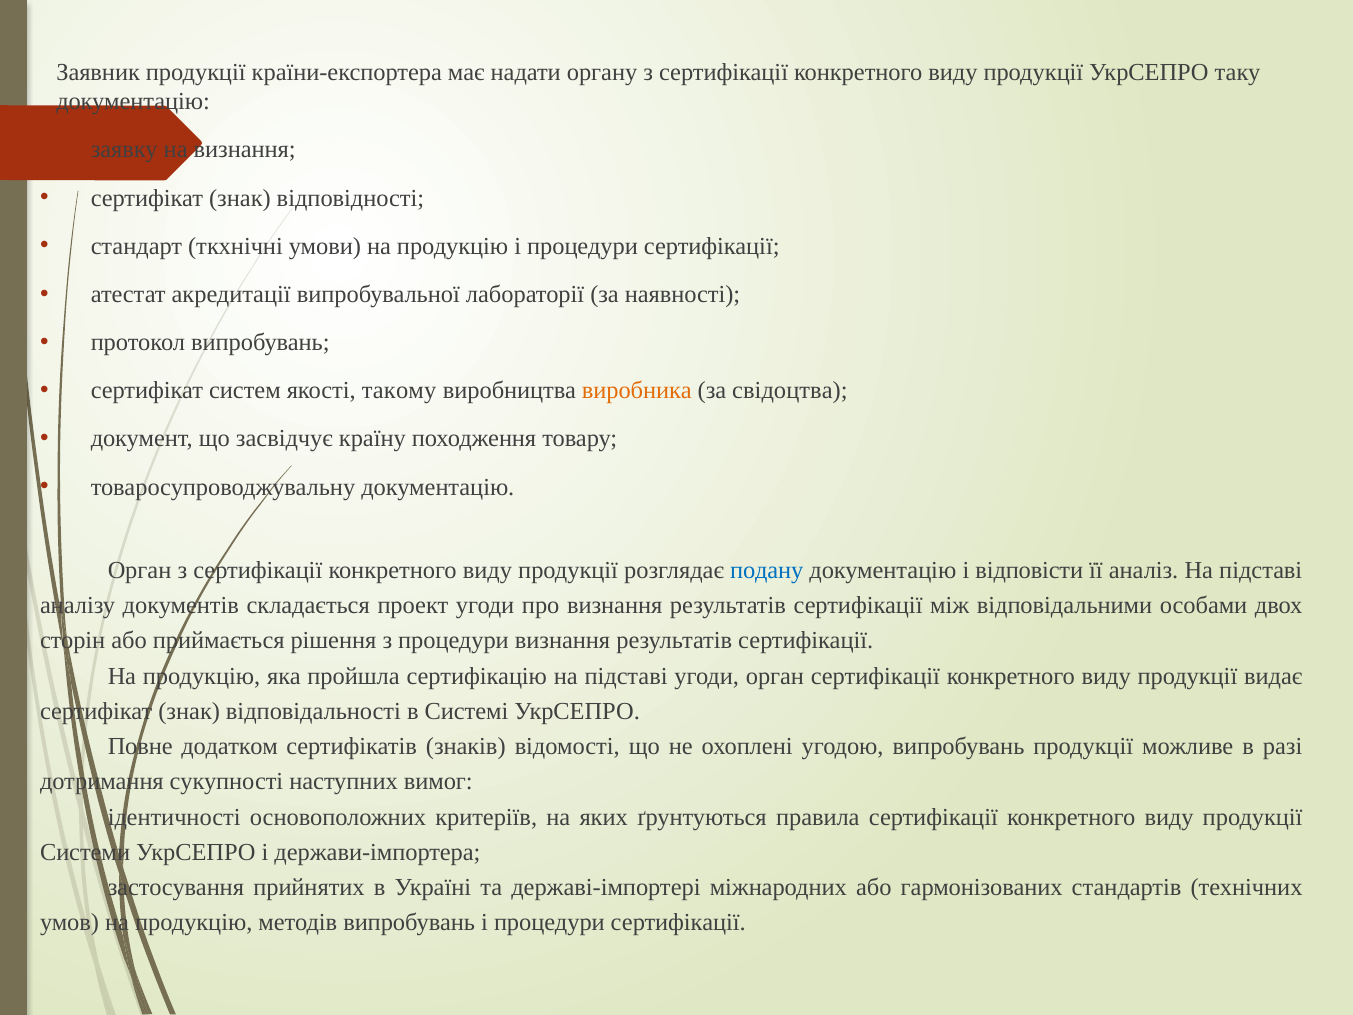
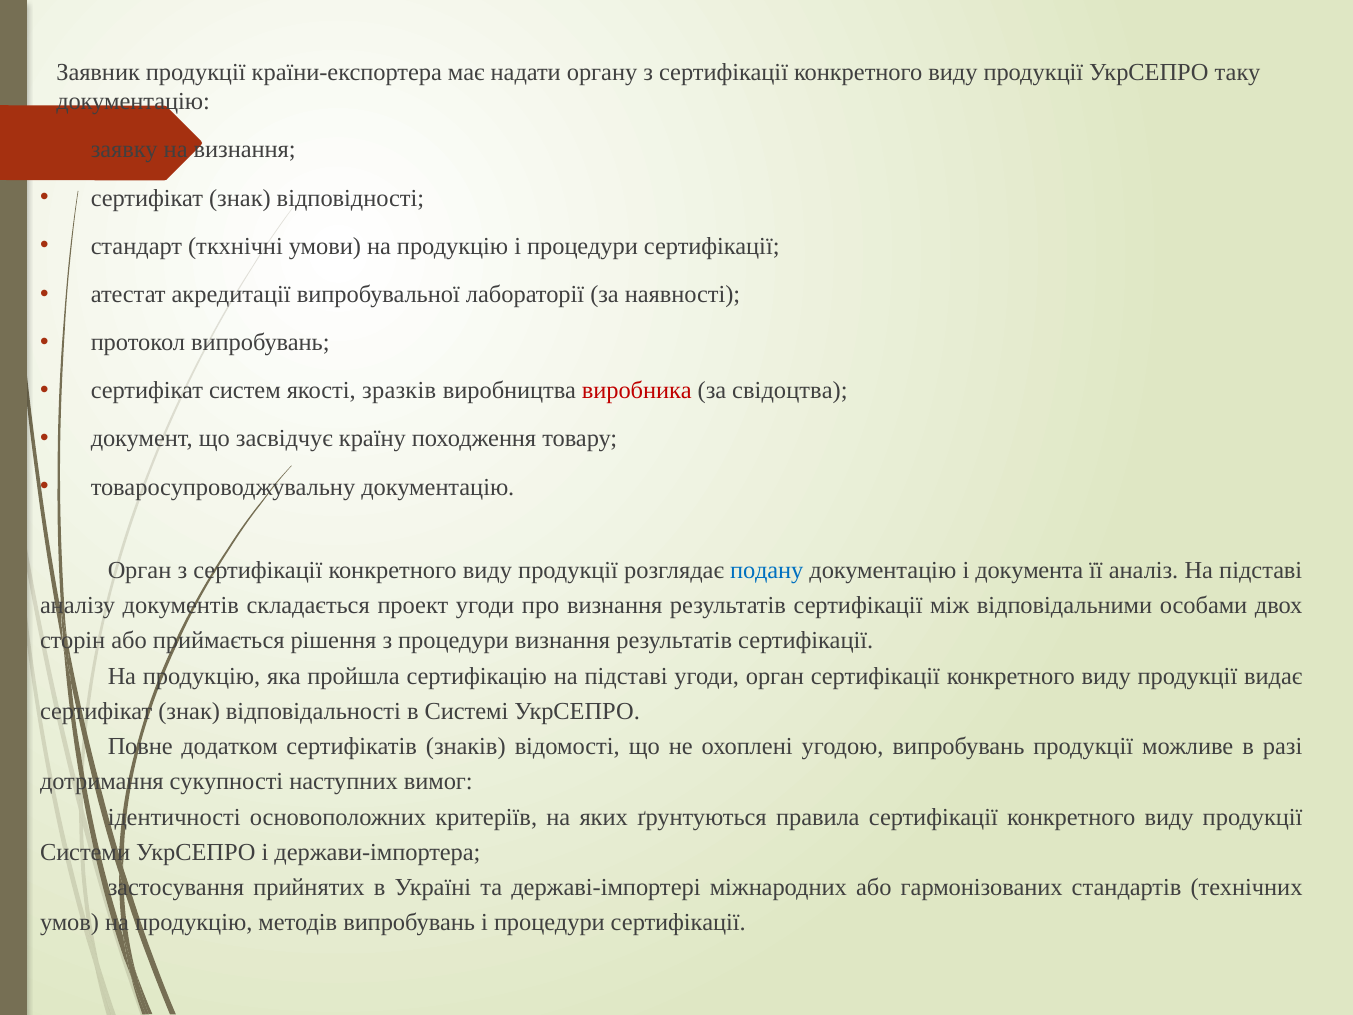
такому: такому -> зразків
виробника colour: orange -> red
відповісти: відповісти -> документа
